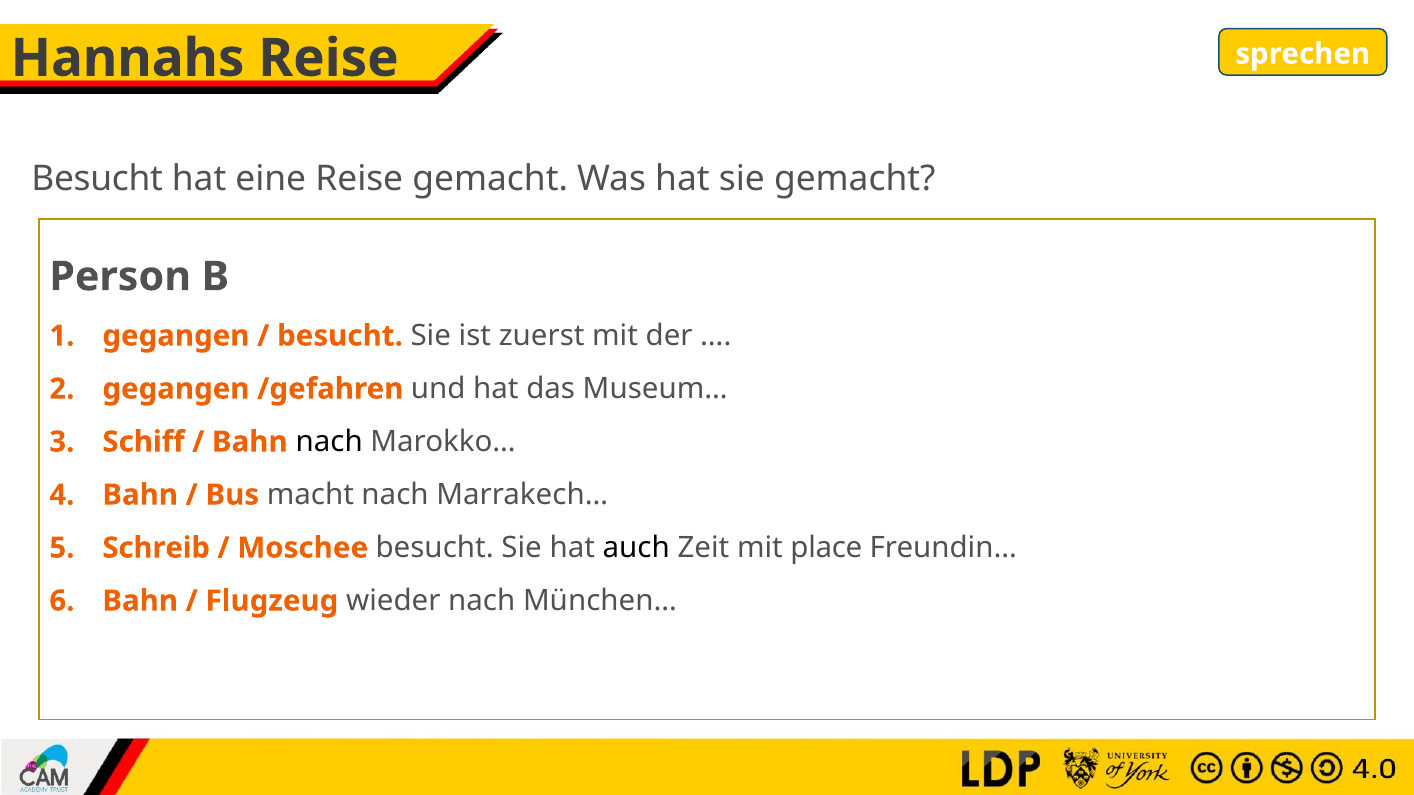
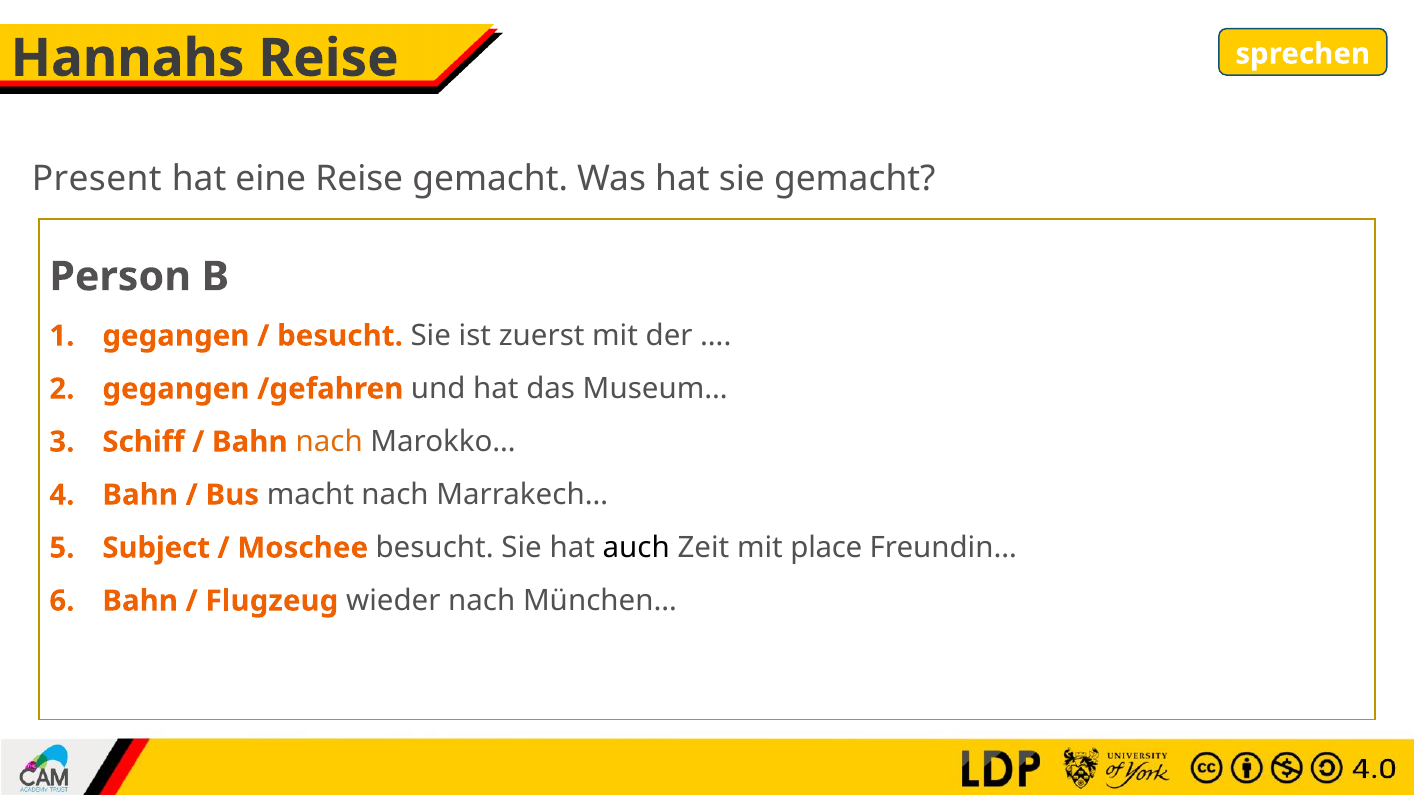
Besucht at (97, 179): Besucht -> Present
nach at (329, 442) colour: black -> orange
Schreib: Schreib -> Subject
